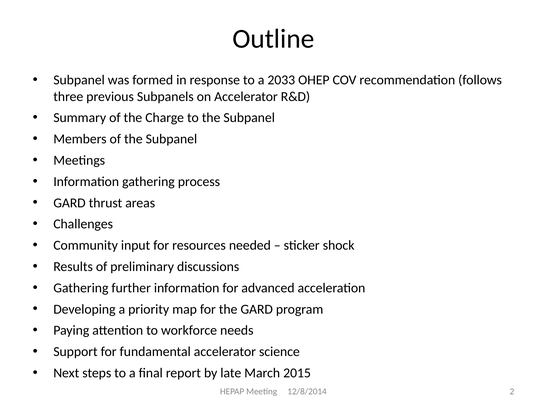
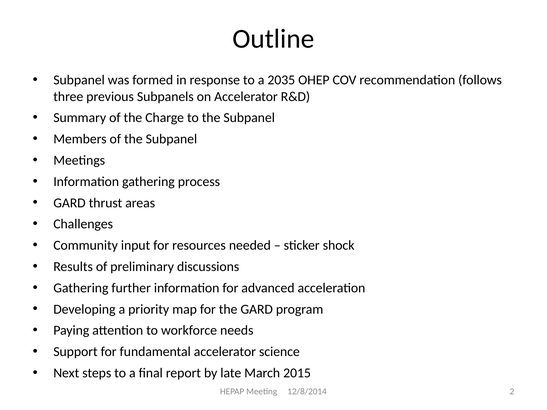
2033: 2033 -> 2035
